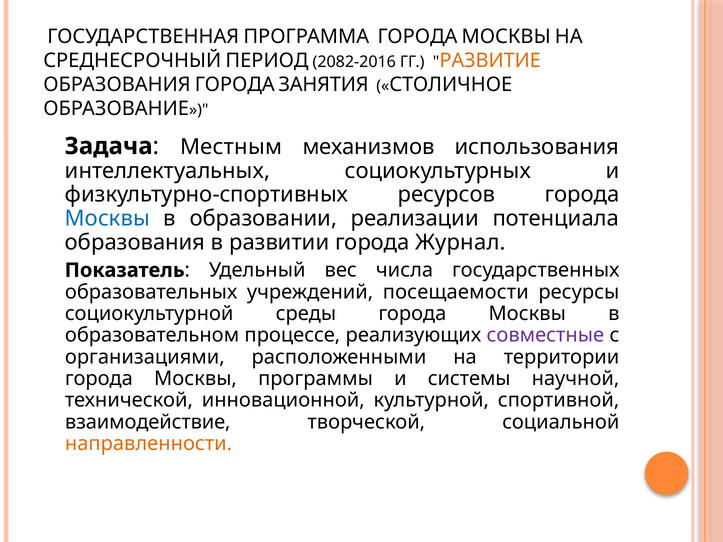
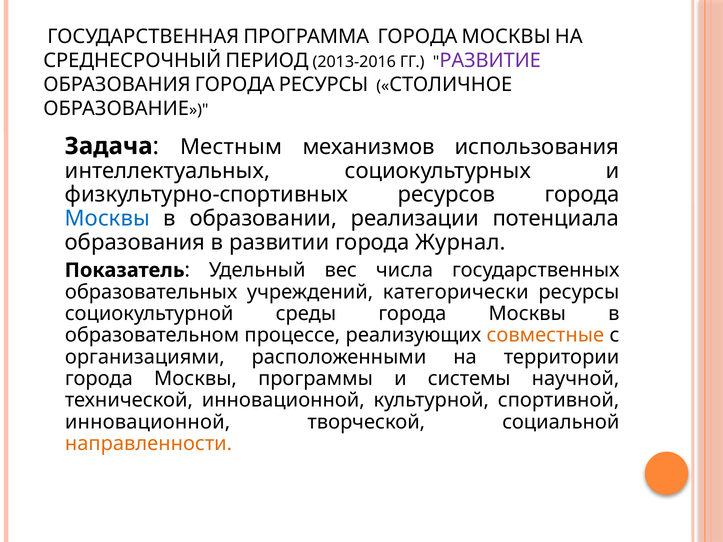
2082-2016: 2082-2016 -> 2013-2016
РАЗВИТИЕ colour: orange -> purple
ГОРОДА ЗАНЯТИЯ: ЗАНЯТИЯ -> РЕСУРСЫ
посещаемости: посещаемости -> категорически
совместные colour: purple -> orange
взаимодействие at (148, 422): взаимодействие -> инновационной
